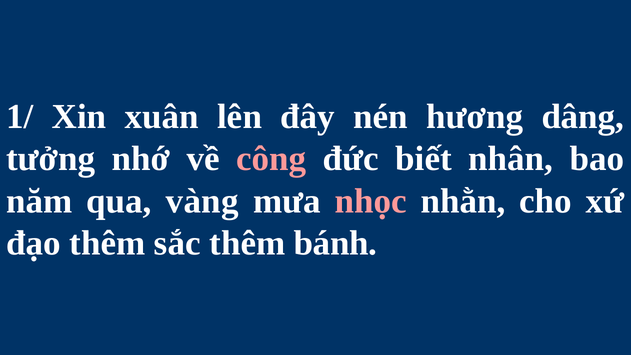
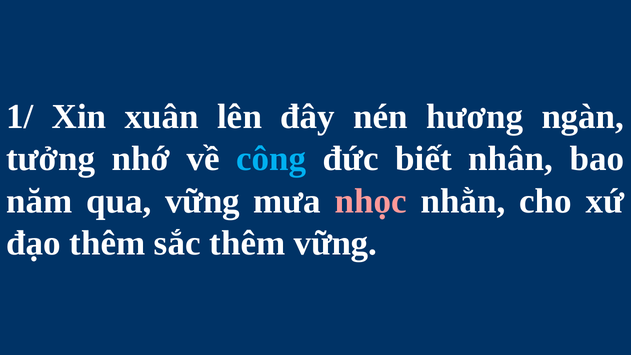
dâng: dâng -> ngàn
công colour: pink -> light blue
qua vàng: vàng -> vững
thêm bánh: bánh -> vững
